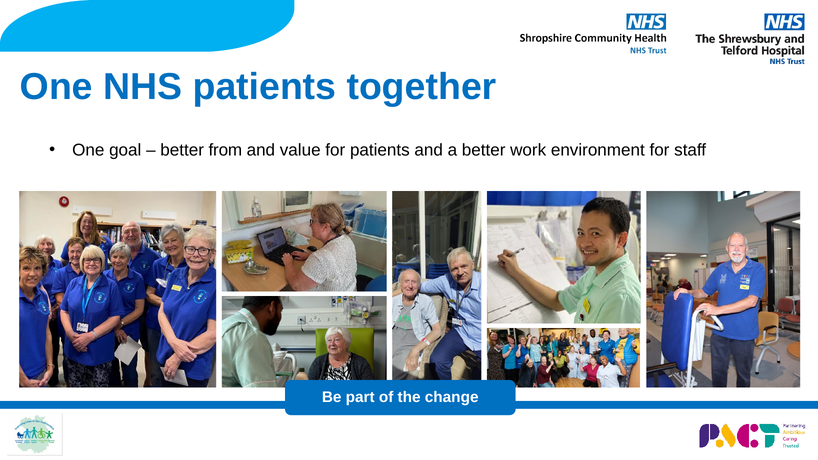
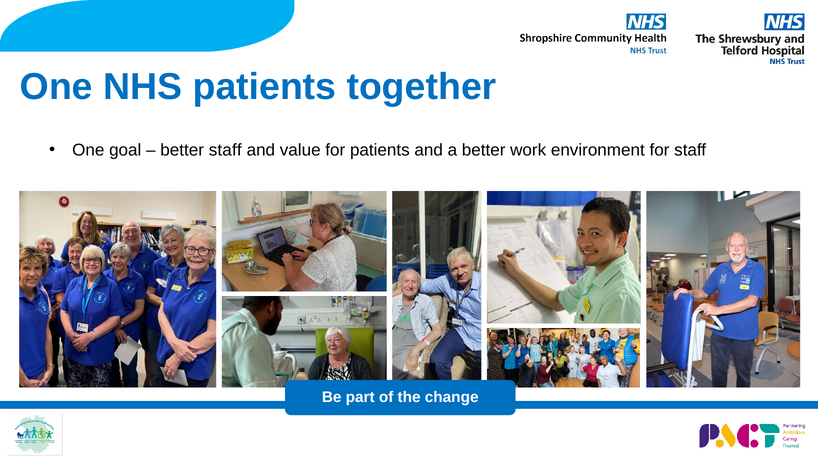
better from: from -> staff
